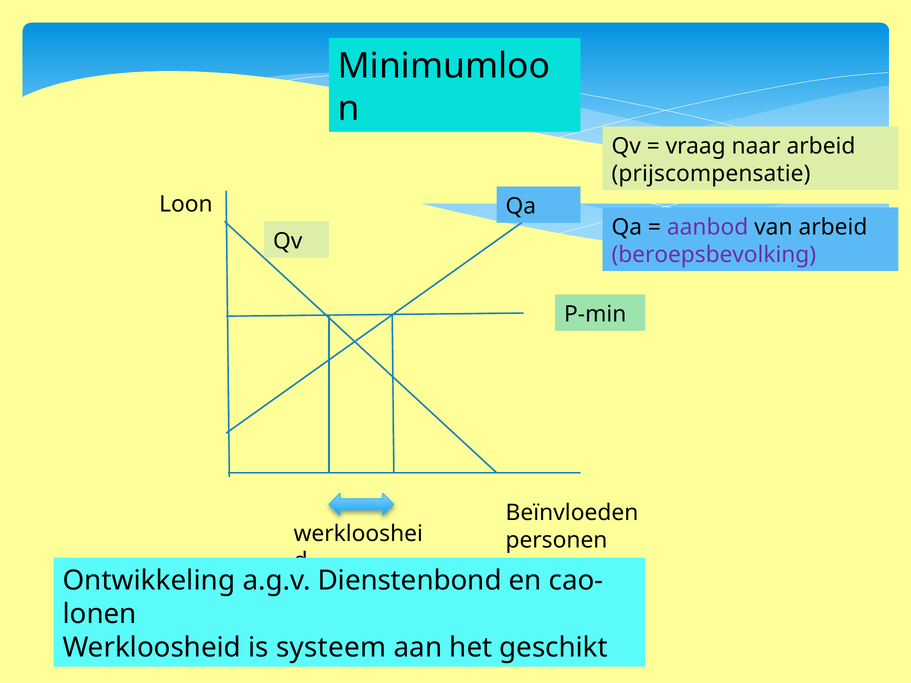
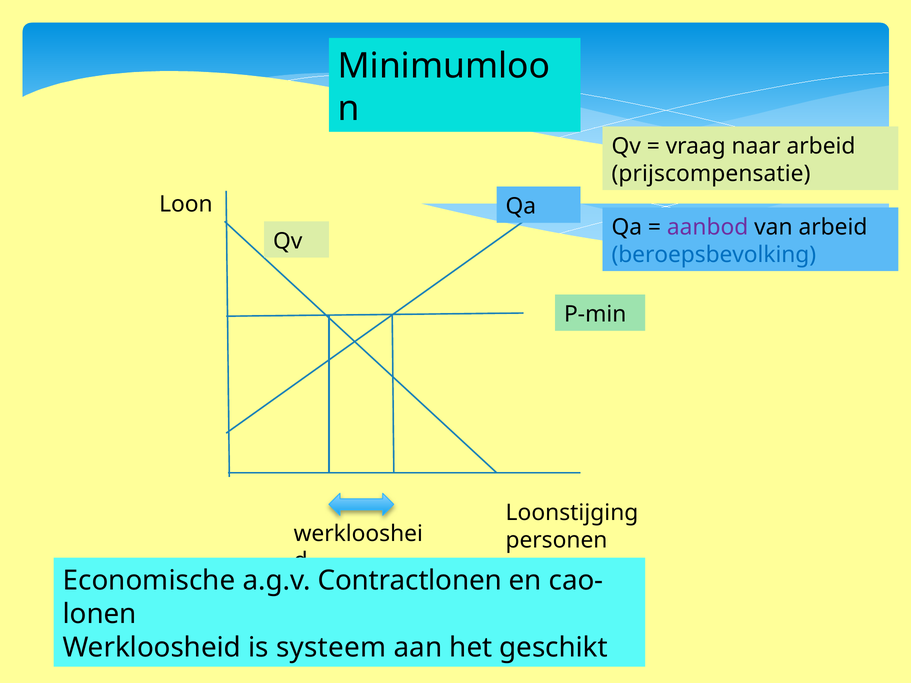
beroepsbevolking colour: purple -> blue
Beïnvloeden: Beïnvloeden -> Loonstijging
Ontwikkeling: Ontwikkeling -> Economische
Dienstenbond: Dienstenbond -> Contractlonen
